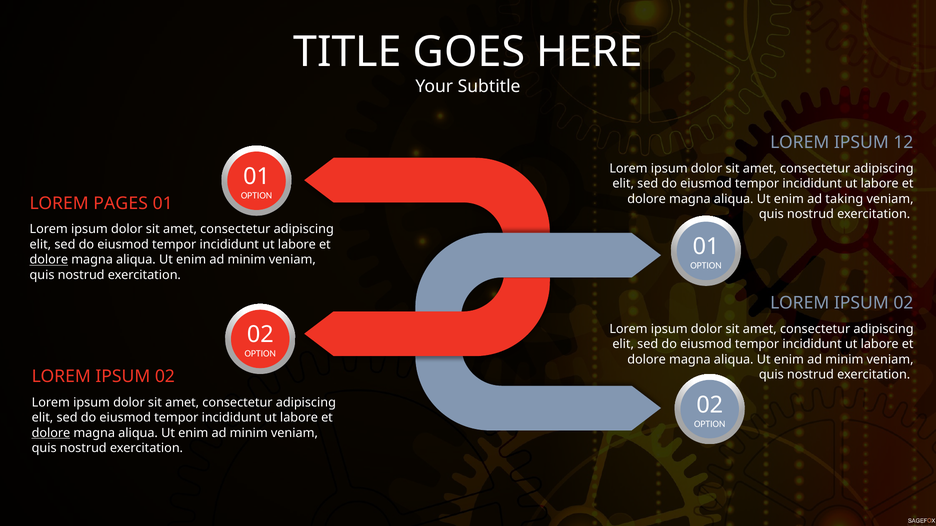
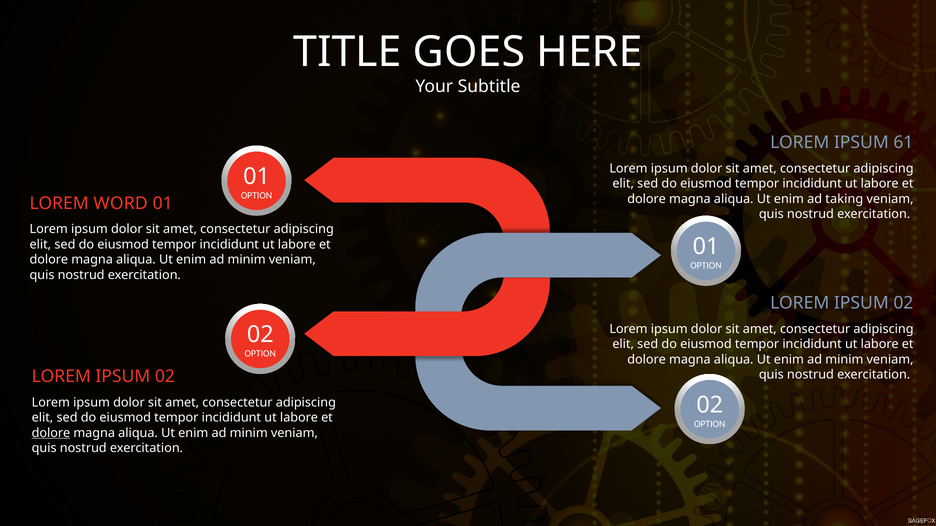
12: 12 -> 61
PAGES: PAGES -> WORD
dolore at (49, 260) underline: present -> none
